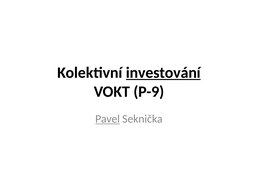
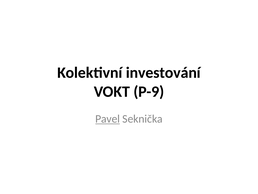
investování underline: present -> none
